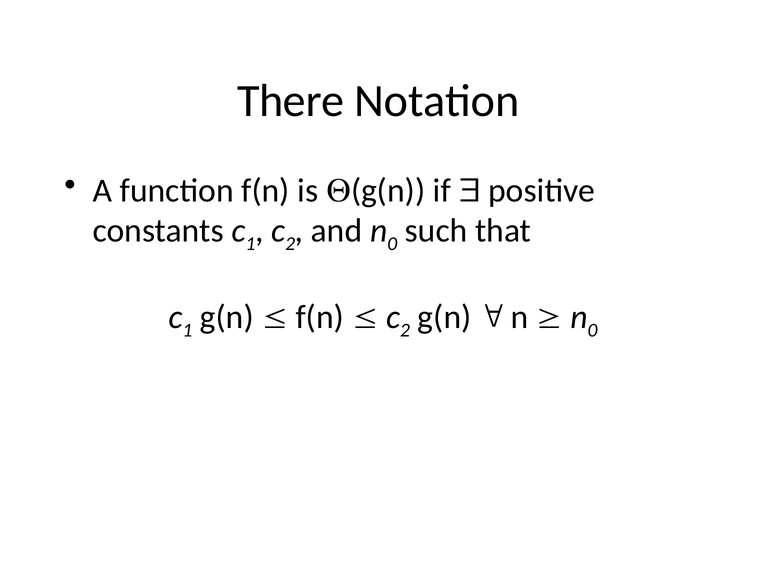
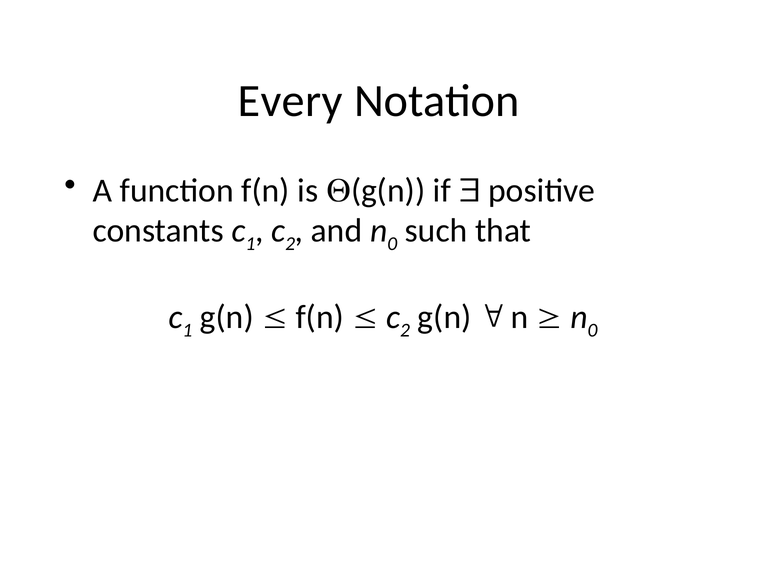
There: There -> Every
